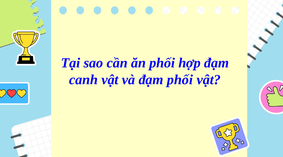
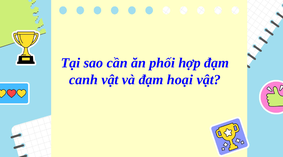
đạm phối: phối -> hoại
